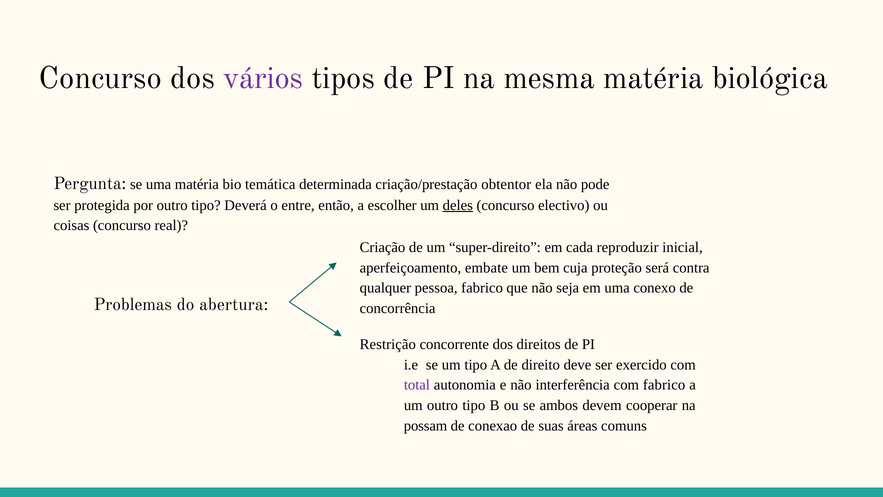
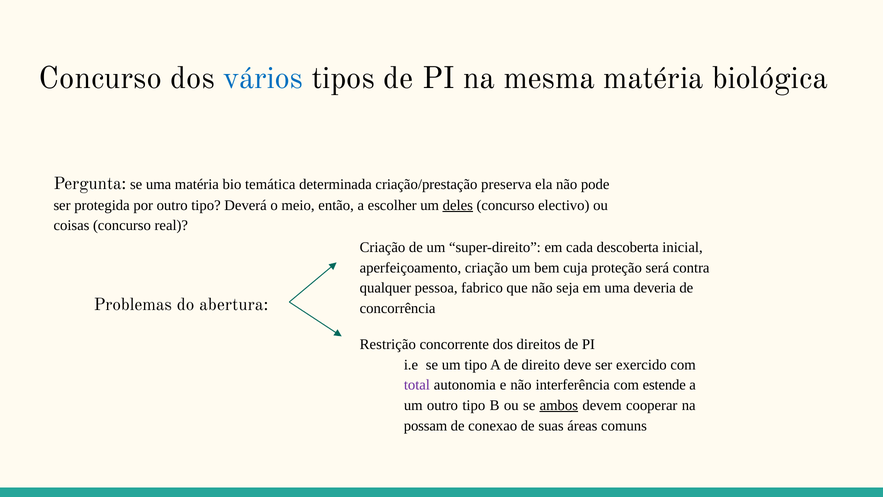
vários colour: purple -> blue
obtentor: obtentor -> preserva
entre: entre -> meio
reproduzir: reproduzir -> descoberta
aperfeiçoamento embate: embate -> criação
conexo: conexo -> deveria
com fabrico: fabrico -> estende
ambos underline: none -> present
